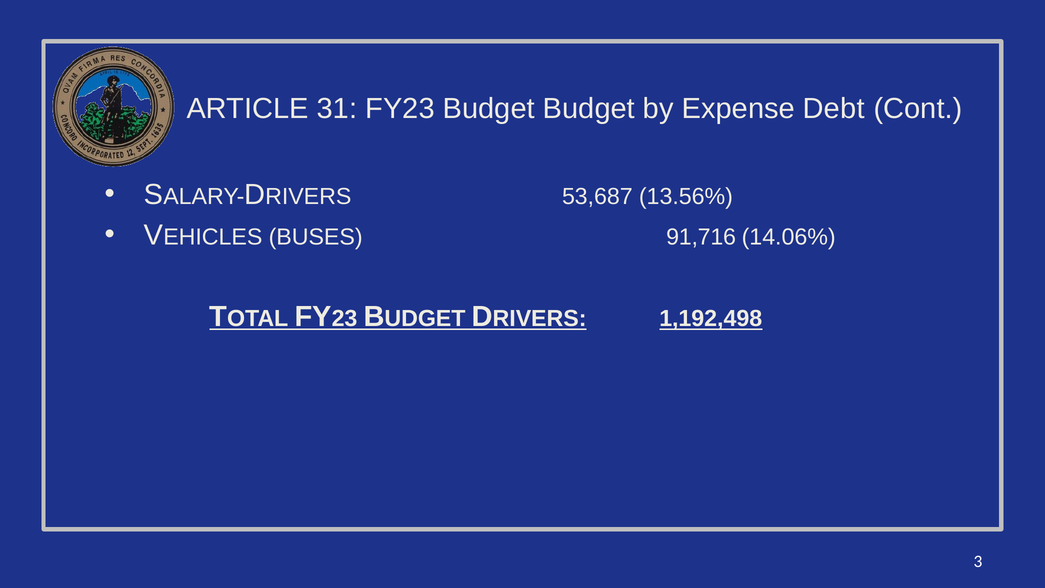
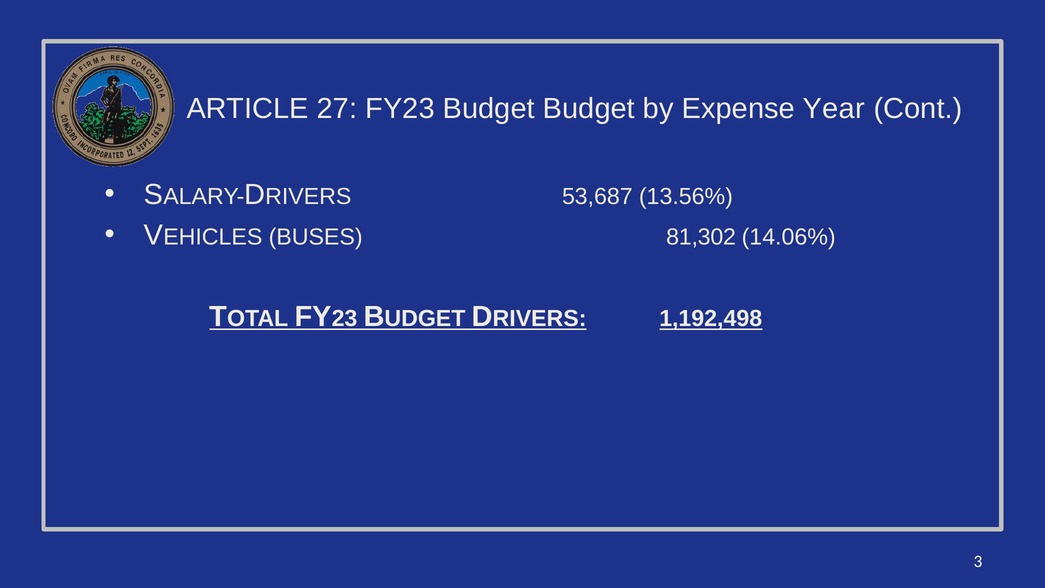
31: 31 -> 27
Debt: Debt -> Year
91,716: 91,716 -> 81,302
